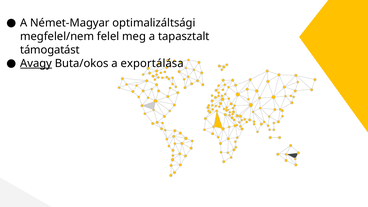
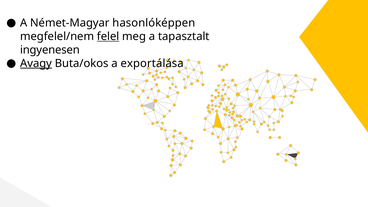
optimalizáltsági: optimalizáltsági -> hasonlóképpen
felel underline: none -> present
támogatást: támogatást -> ingyenesen
